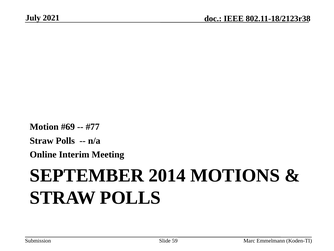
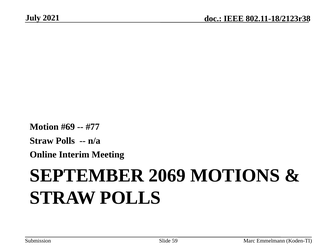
2014: 2014 -> 2069
